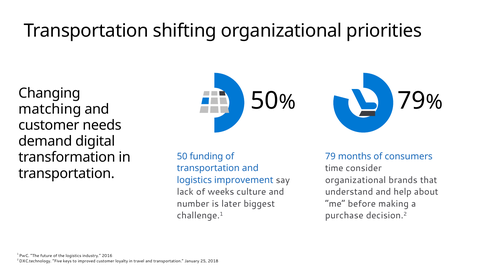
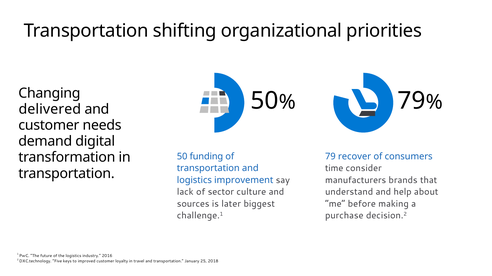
matching: matching -> delivered
months: months -> recover
organizational at (356, 181): organizational -> manufacturers
weeks: weeks -> sector
number: number -> sources
